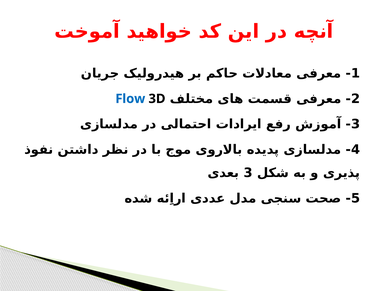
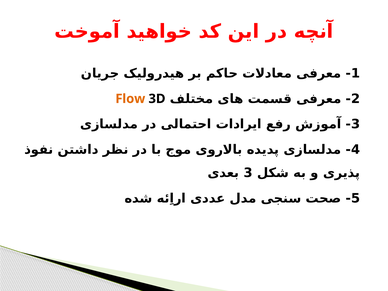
Flow colour: blue -> orange
